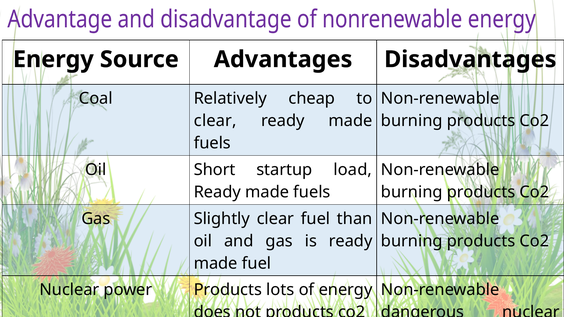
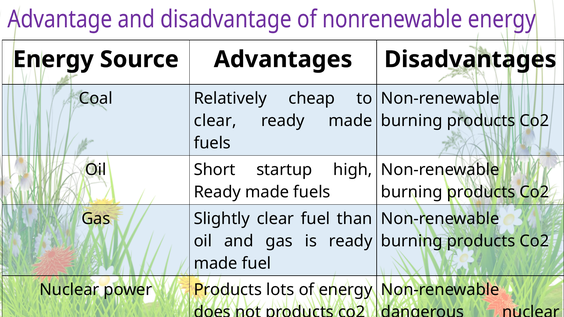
load: load -> high
